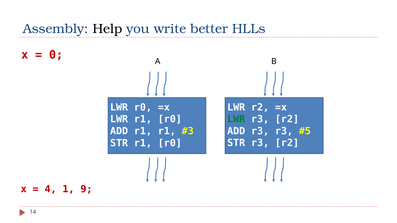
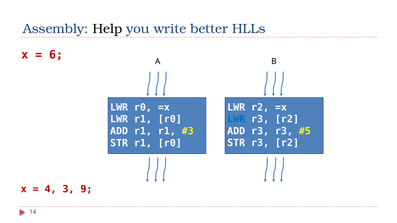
0: 0 -> 6
LWR at (236, 119) colour: green -> blue
1: 1 -> 3
